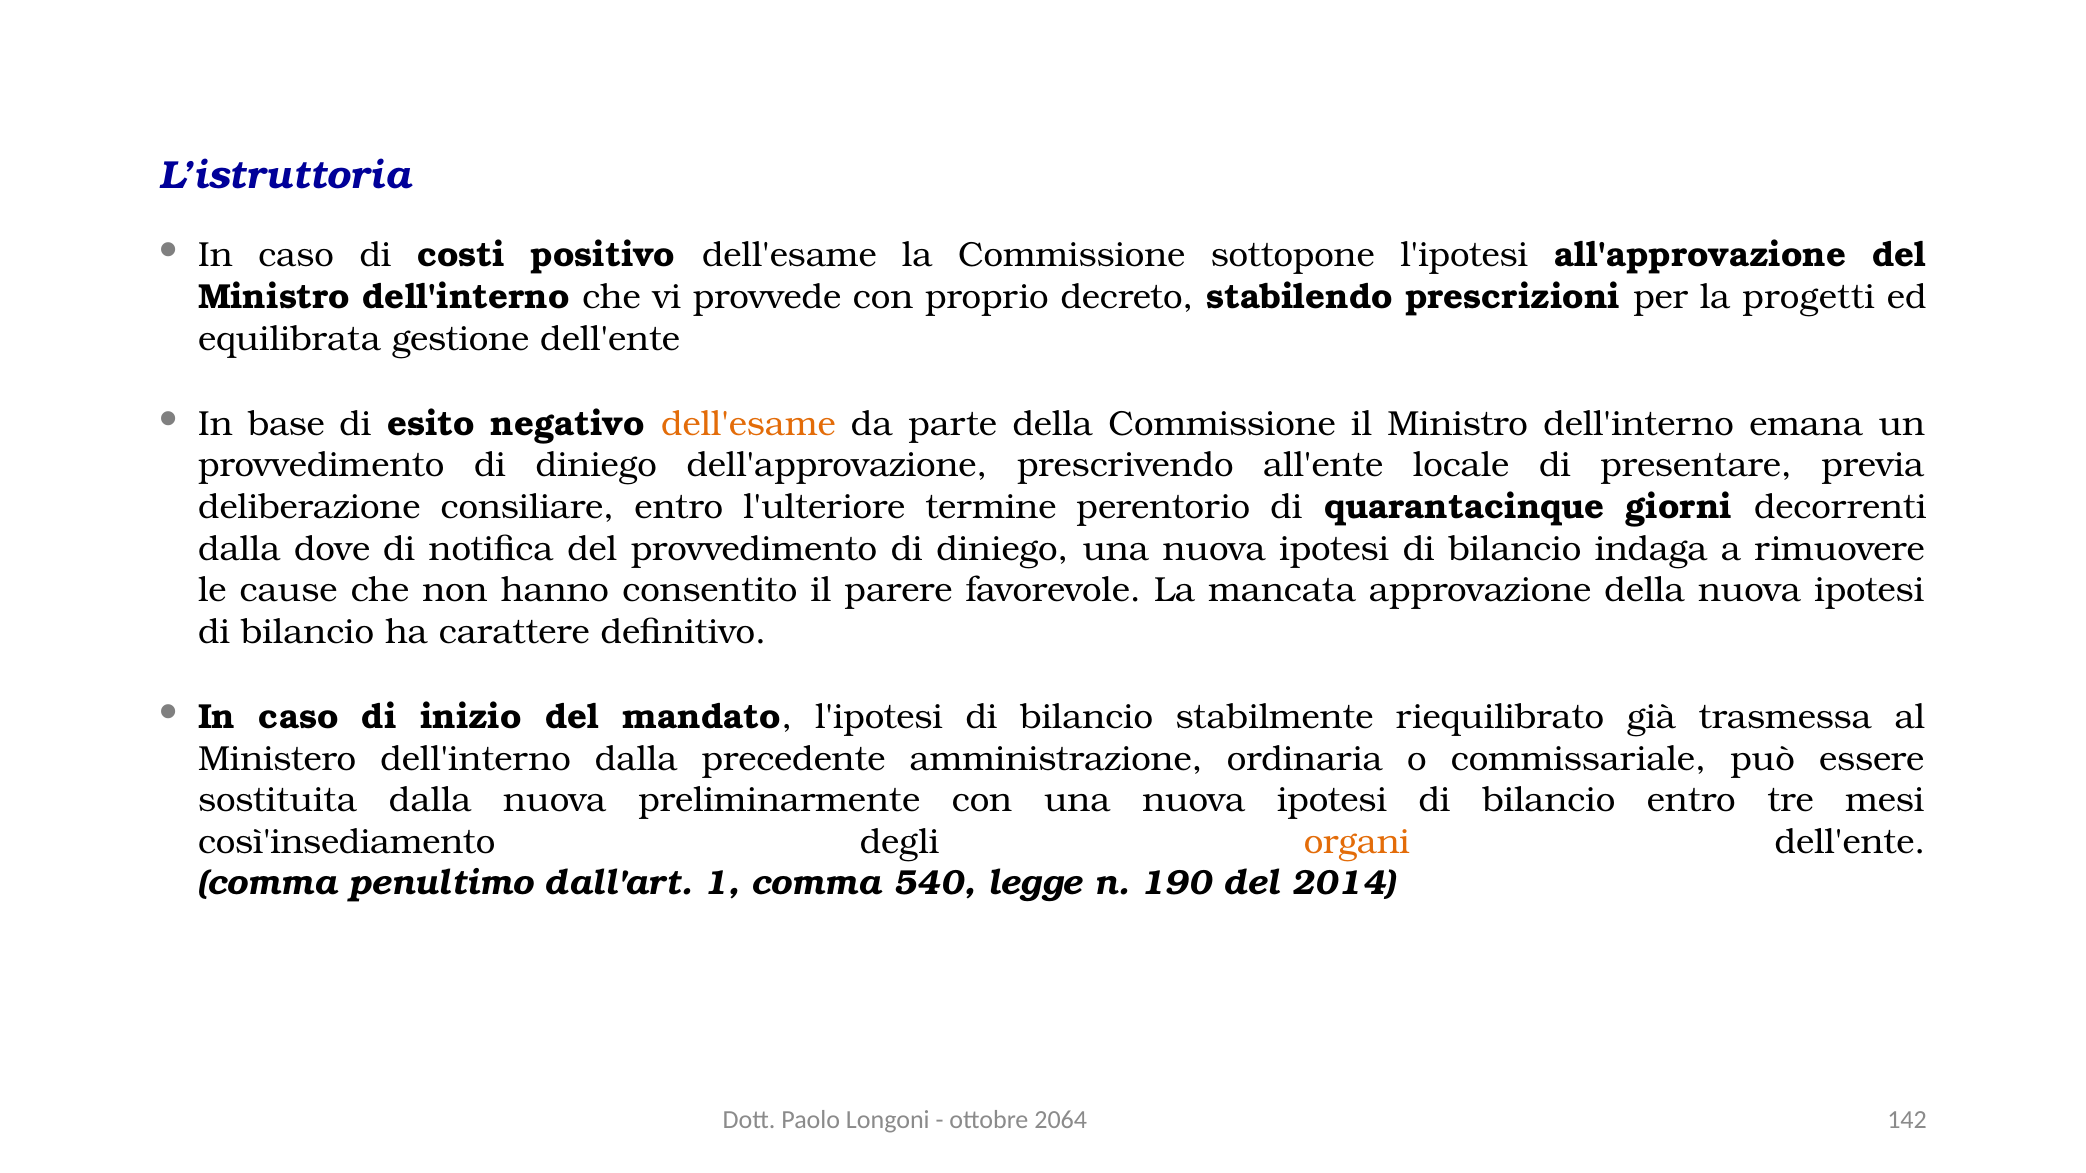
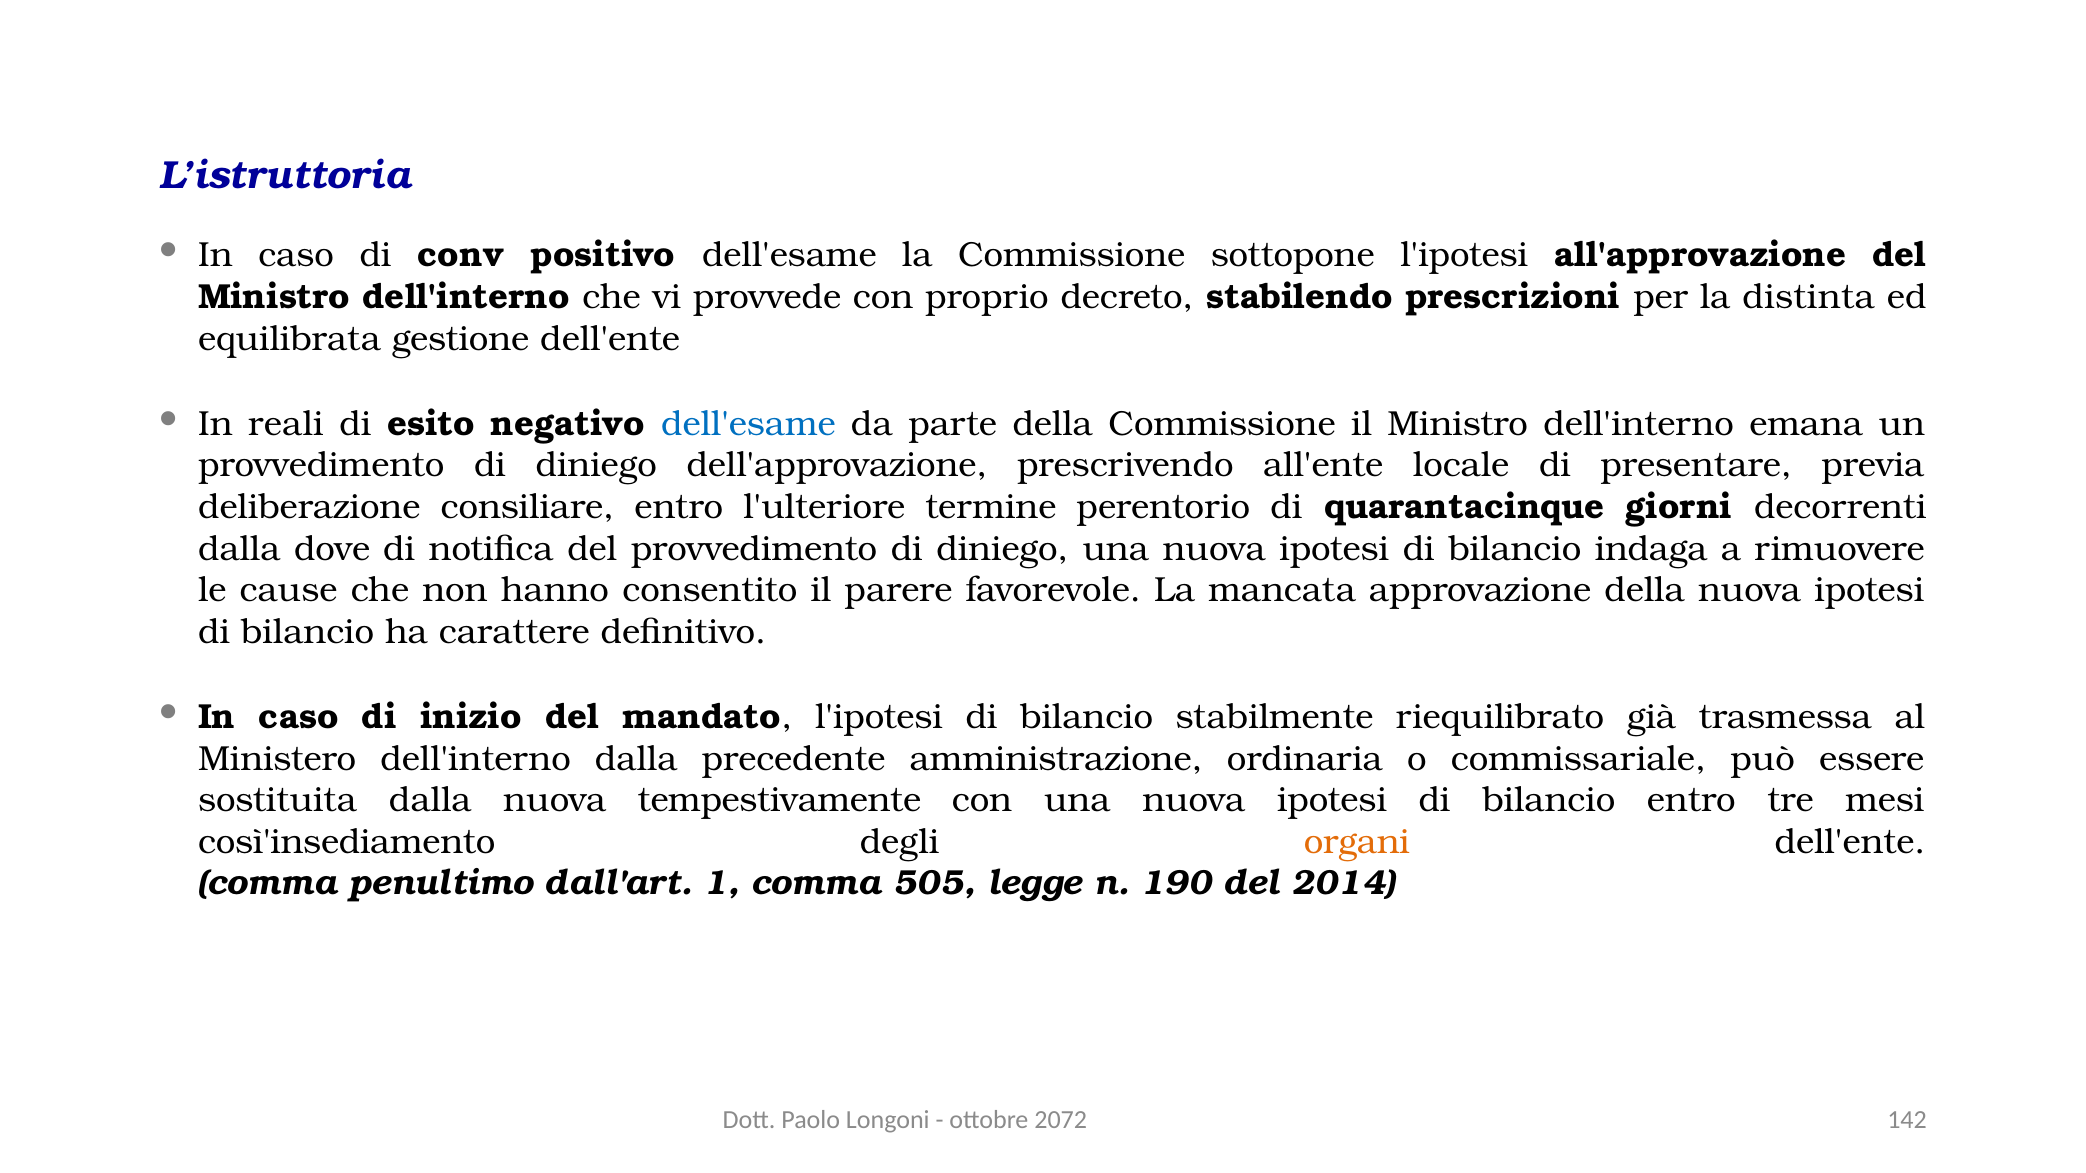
costi: costi -> conv
progetti: progetti -> distinta
base: base -> reali
dell'esame at (748, 424) colour: orange -> blue
preliminarmente: preliminarmente -> tempestivamente
540: 540 -> 505
2064: 2064 -> 2072
